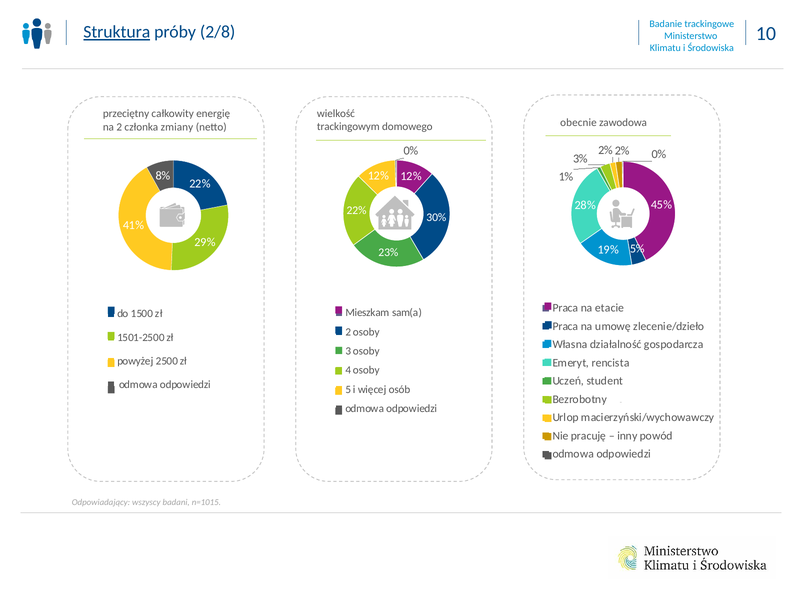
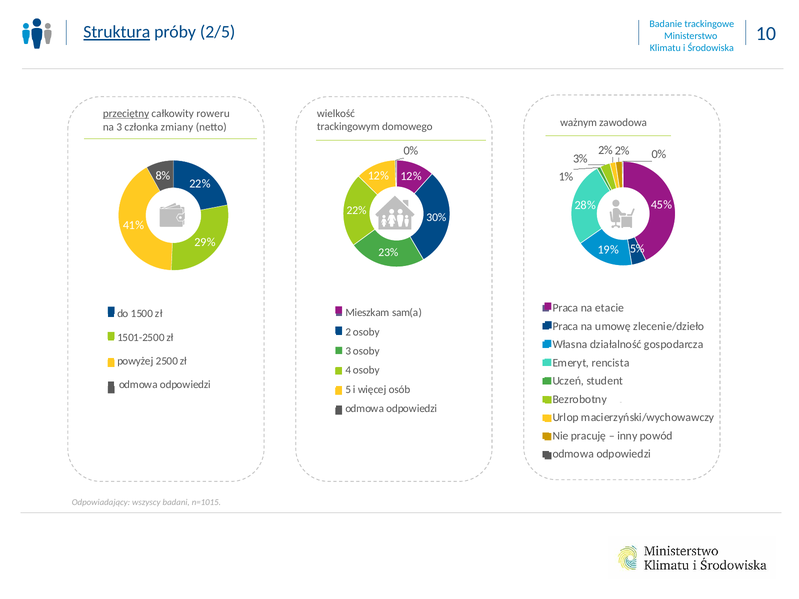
2/8: 2/8 -> 2/5
przeciętny underline: none -> present
energię: energię -> roweru
na 2: 2 -> 3
obecnie: obecnie -> ważnym
